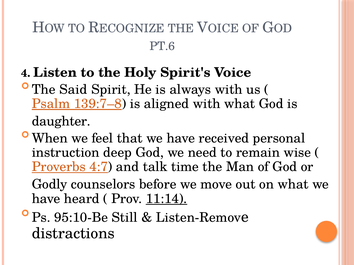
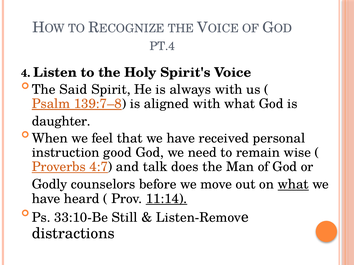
PT.6: PT.6 -> PT.4
deep: deep -> good
time: time -> does
what at (293, 185) underline: none -> present
95:10-Be: 95:10-Be -> 33:10-Be
